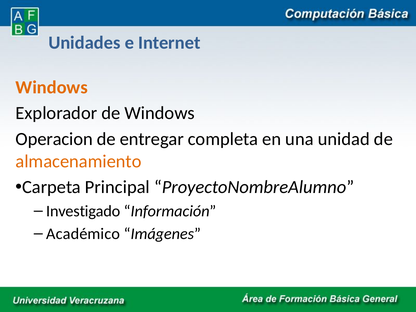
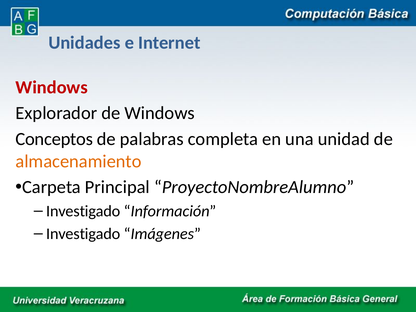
Windows at (52, 87) colour: orange -> red
Operacion: Operacion -> Conceptos
entregar: entregar -> palabras
Académico at (83, 234): Académico -> Investigado
